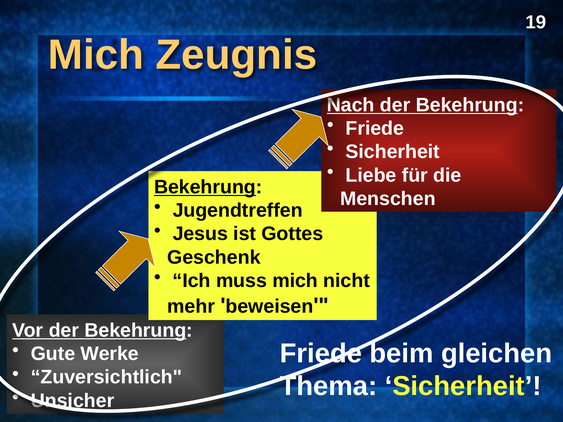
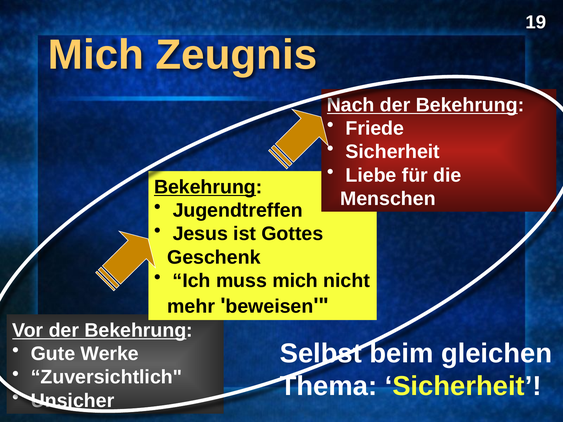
Friede at (321, 354): Friede -> Selbst
